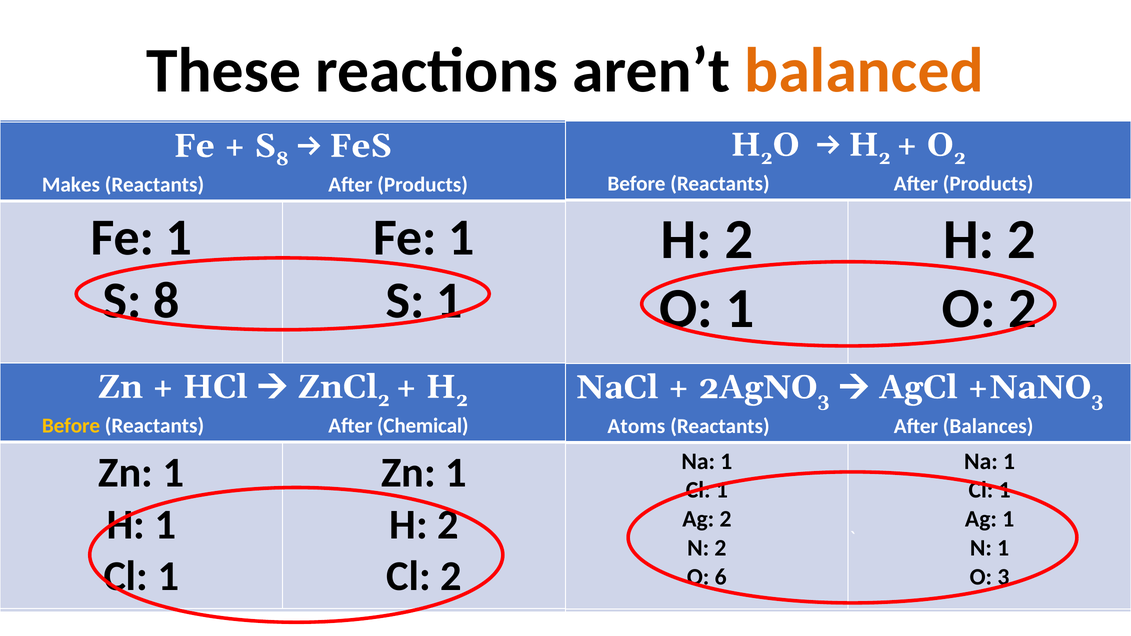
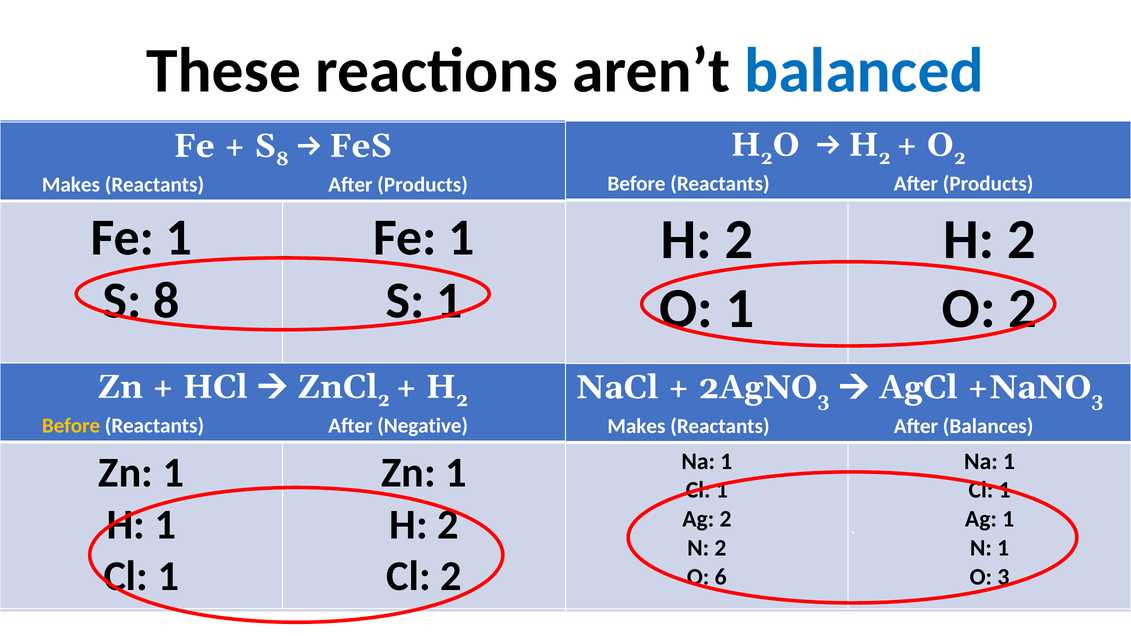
balanced colour: orange -> blue
Chemical: Chemical -> Negative
Atoms at (636, 426): Atoms -> Makes
